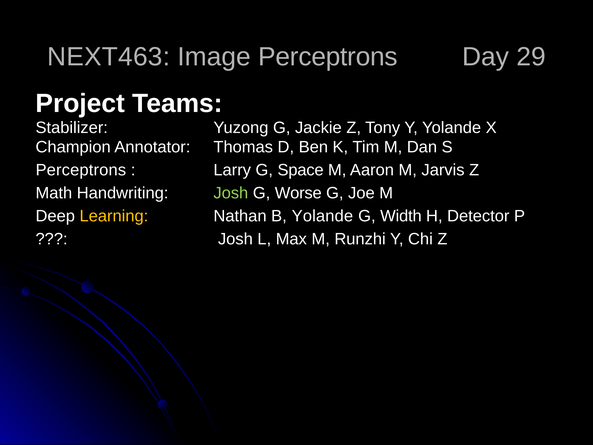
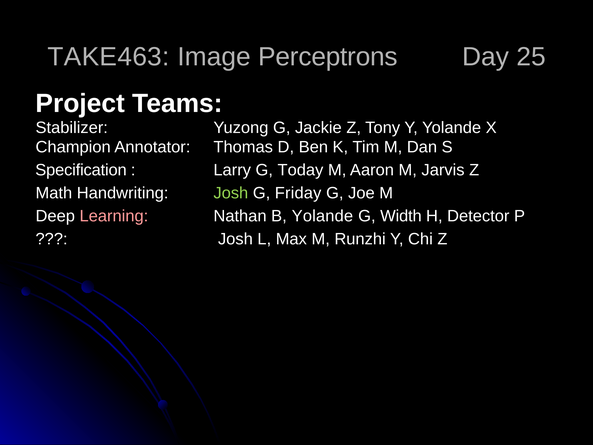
NEXT463: NEXT463 -> TAKE463
29: 29 -> 25
Perceptrons at (81, 170): Perceptrons -> Specification
Space: Space -> Today
Worse: Worse -> Friday
Learning colour: yellow -> pink
